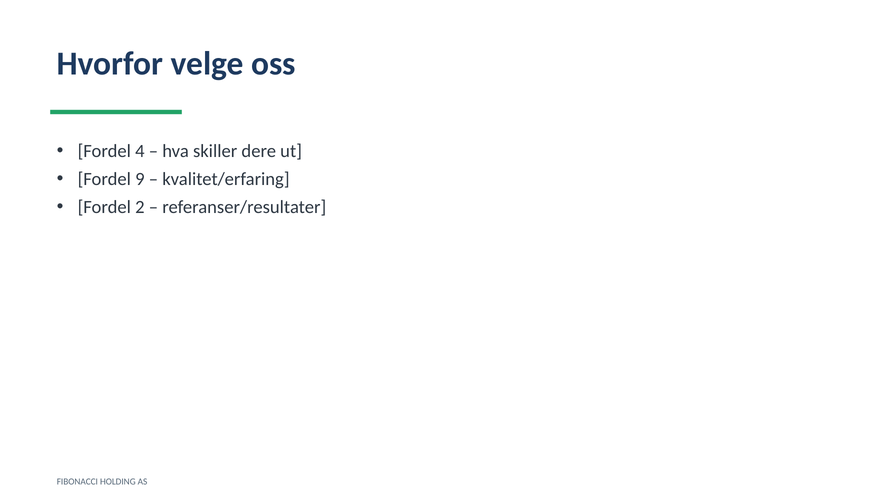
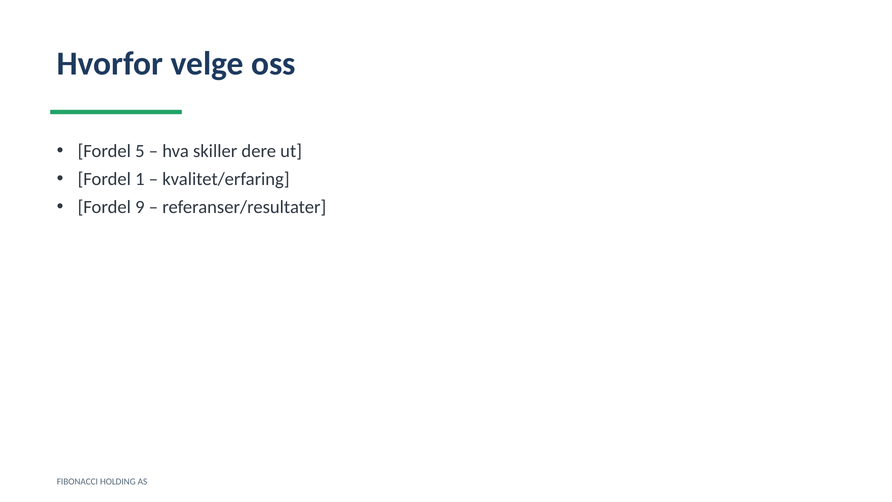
4: 4 -> 5
9: 9 -> 1
2: 2 -> 9
